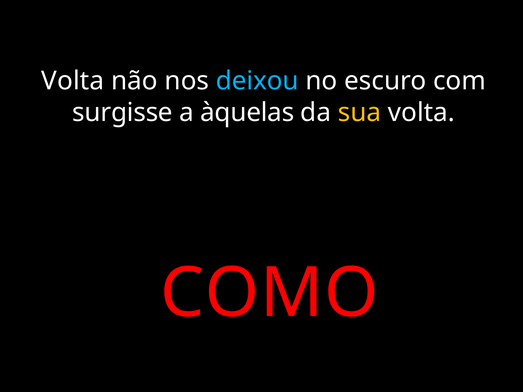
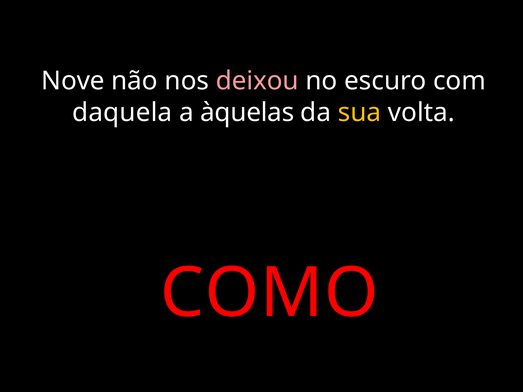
Volta at (73, 81): Volta -> Nove
deixou colour: light blue -> pink
surgisse: surgisse -> daquela
